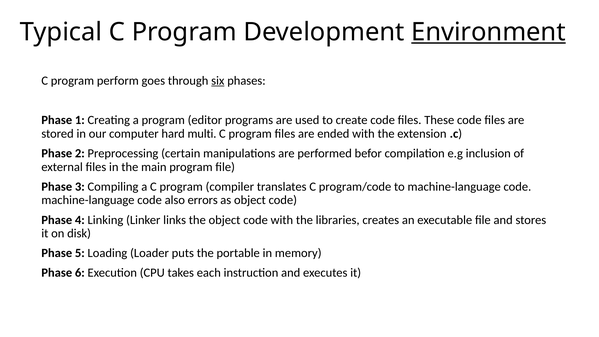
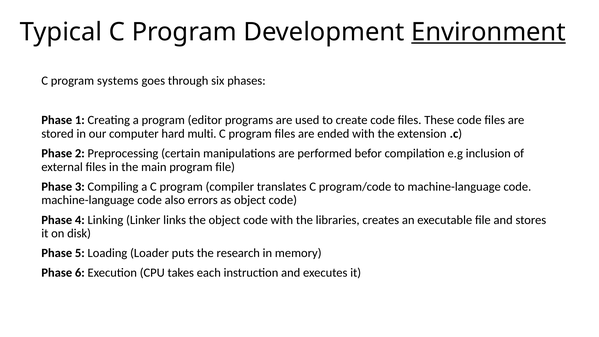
perform: perform -> systems
six underline: present -> none
portable: portable -> research
